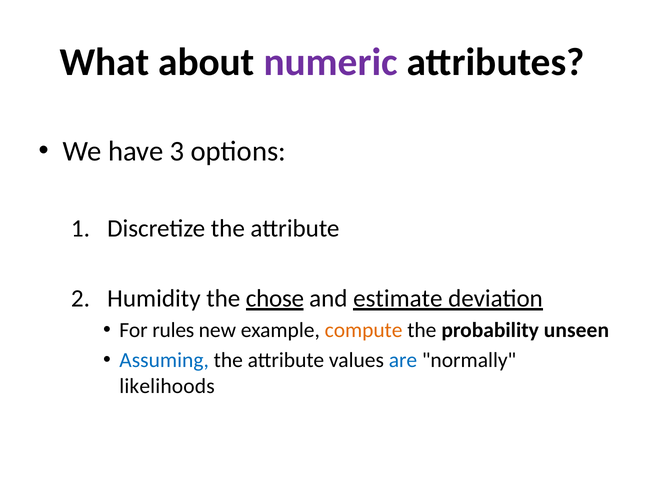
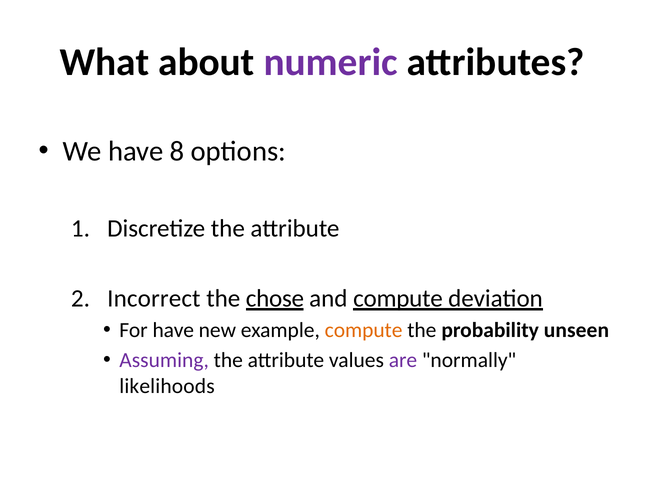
3: 3 -> 8
Humidity: Humidity -> Incorrect
and estimate: estimate -> compute
For rules: rules -> have
Assuming colour: blue -> purple
are colour: blue -> purple
